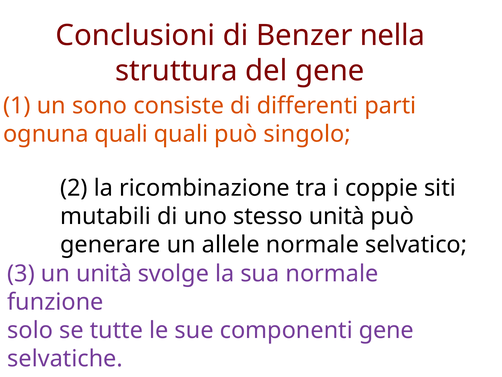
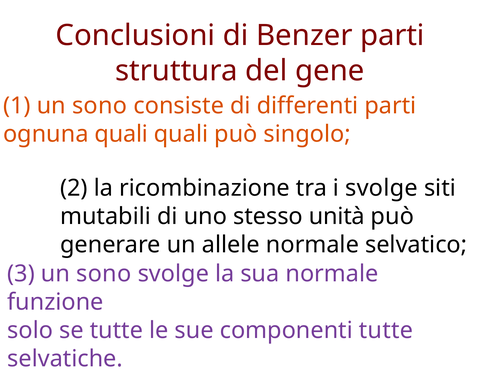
Benzer nella: nella -> parti
i coppie: coppie -> svolge
3 un unità: unità -> sono
componenti gene: gene -> tutte
